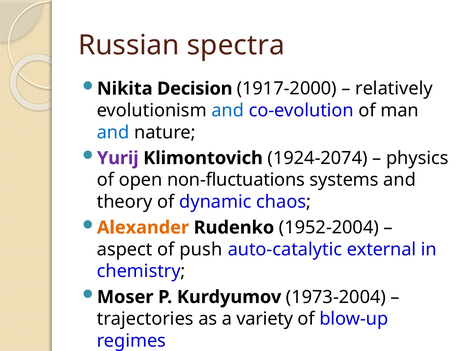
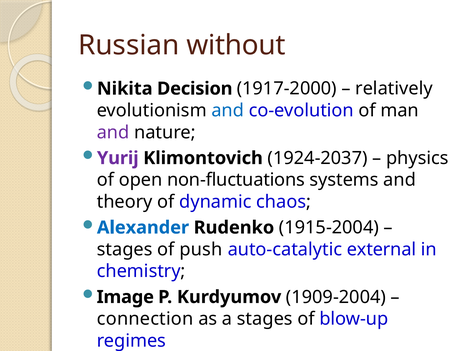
spectra: spectra -> without
and at (113, 132) colour: blue -> purple
1924-2074: 1924-2074 -> 1924-2037
Alexander colour: orange -> blue
1952-2004: 1952-2004 -> 1915-2004
aspect at (125, 249): aspect -> stages
Moser: Moser -> Image
1973-2004: 1973-2004 -> 1909-2004
trajectories: trajectories -> connection
a variety: variety -> stages
